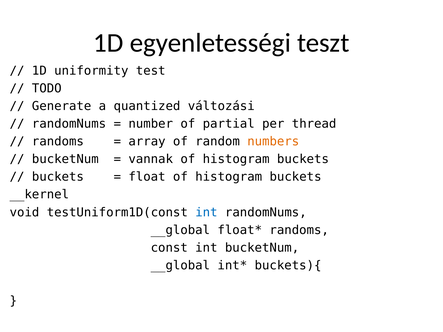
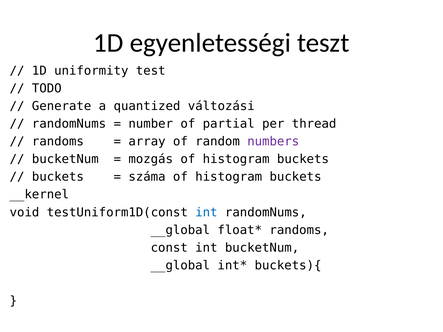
numbers colour: orange -> purple
vannak: vannak -> mozgás
float: float -> száma
